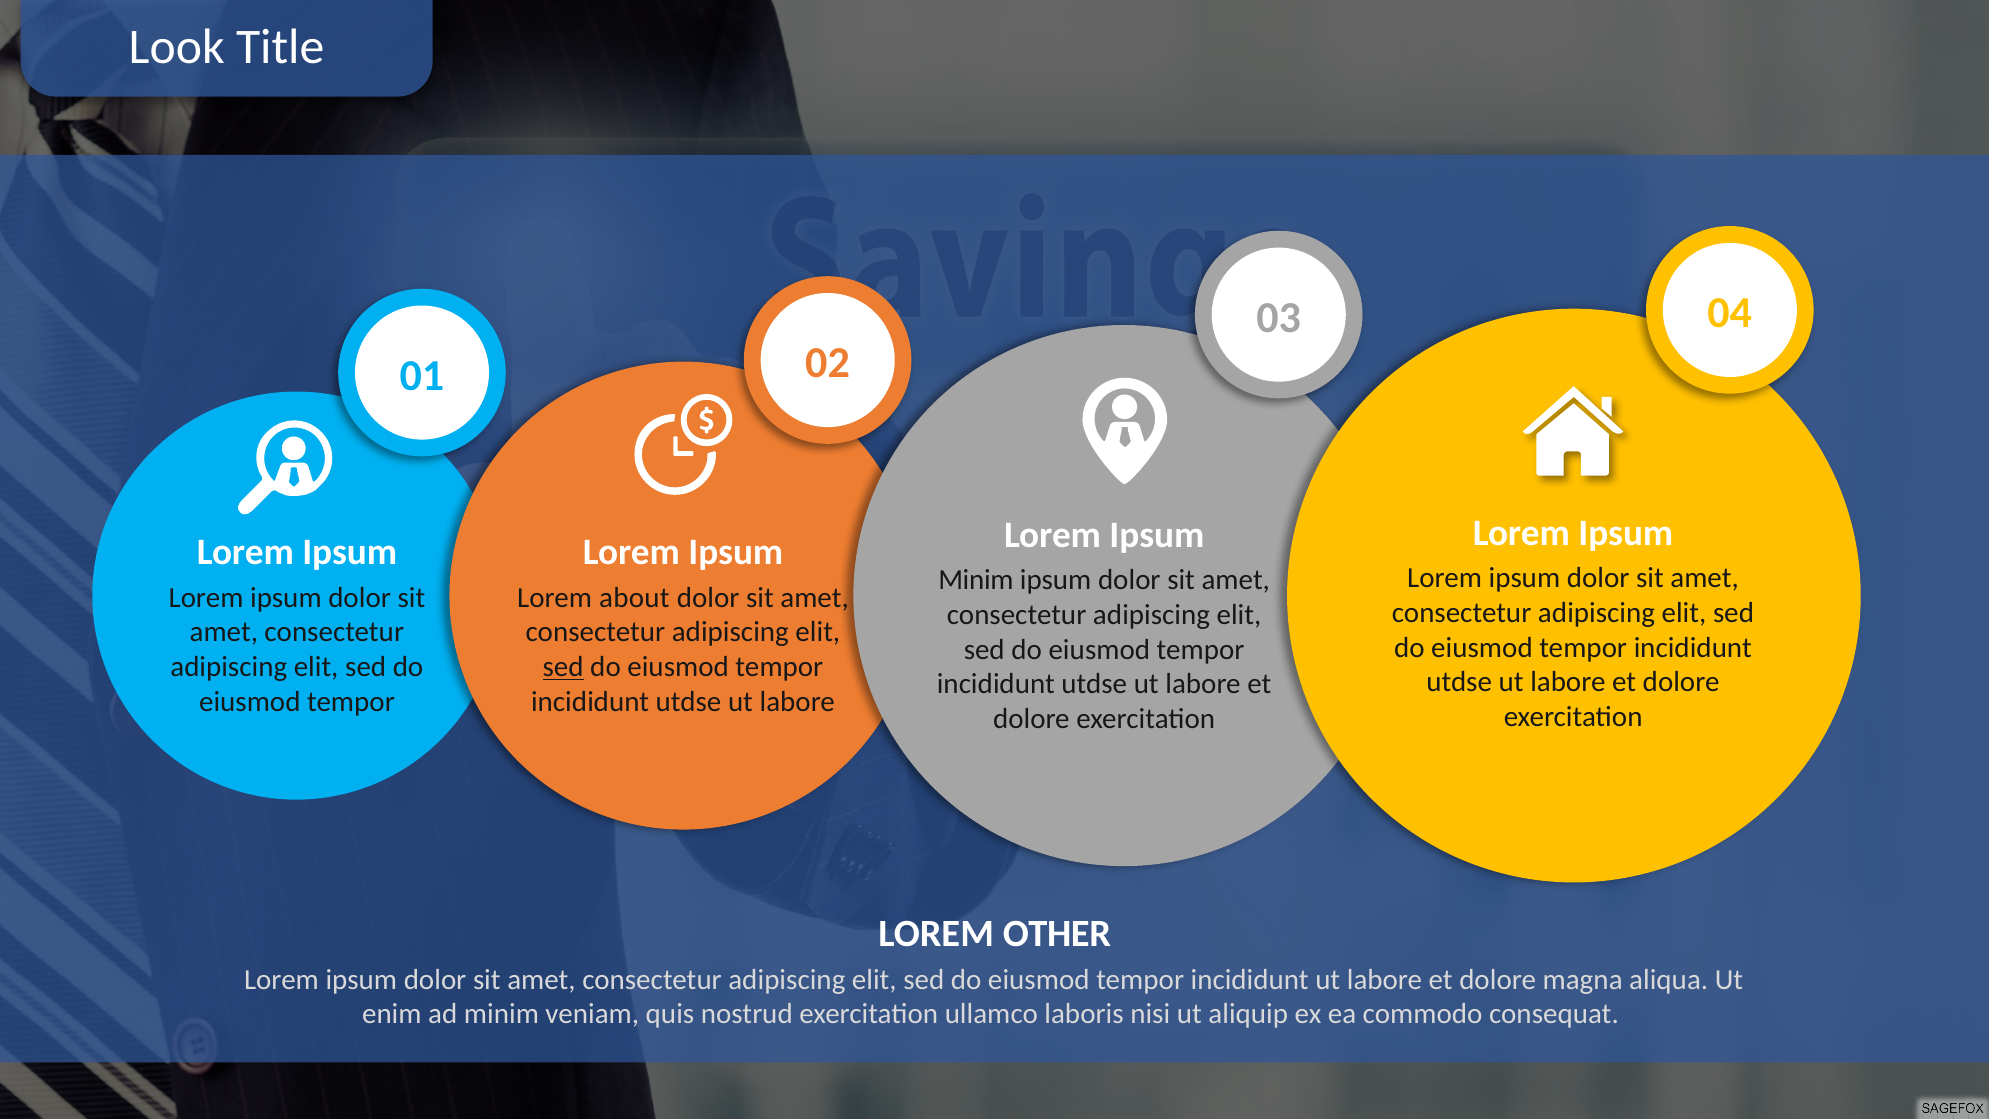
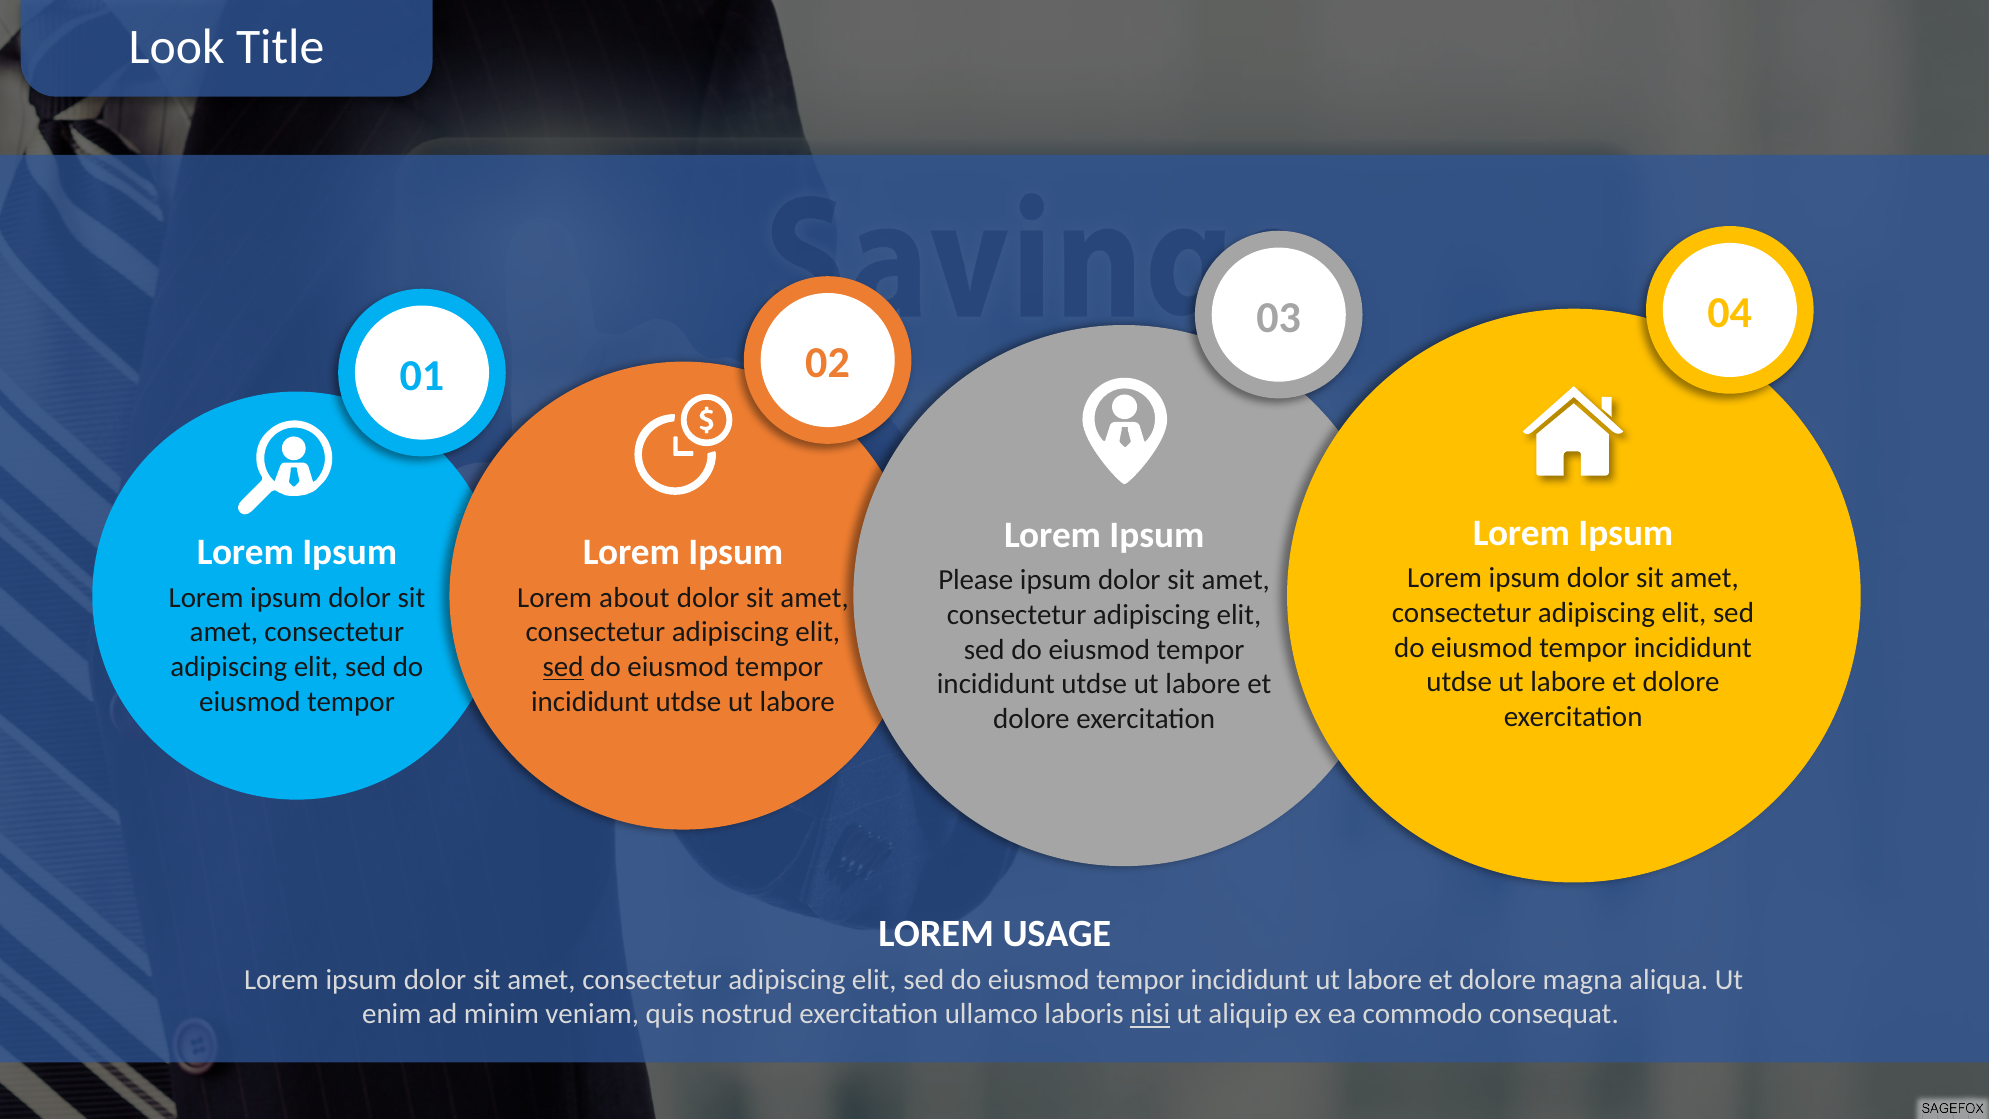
Minim at (976, 580): Minim -> Please
OTHER: OTHER -> USAGE
nisi underline: none -> present
